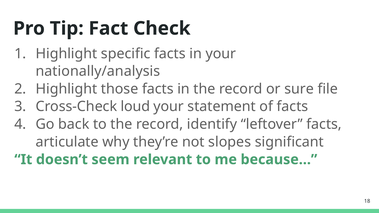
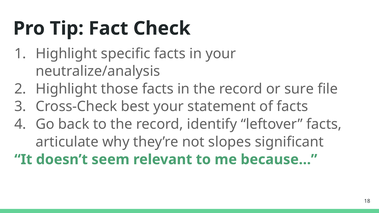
nationally/analysis: nationally/analysis -> neutralize/analysis
loud: loud -> best
